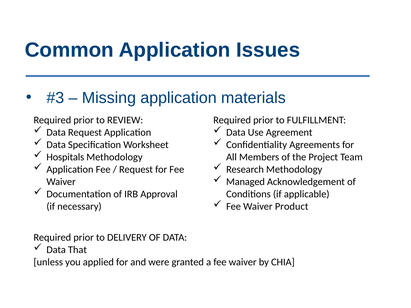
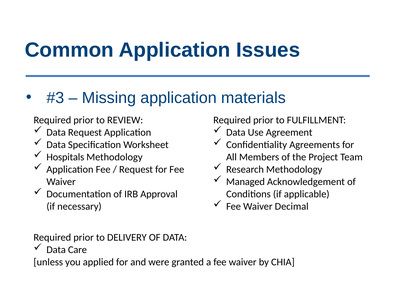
Product: Product -> Decimal
That: That -> Care
